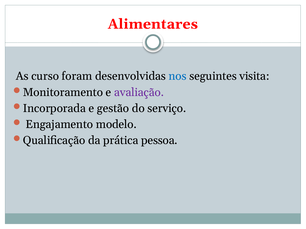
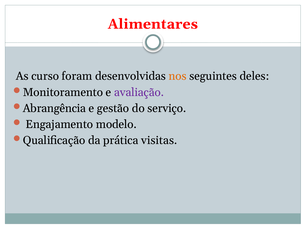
nos colour: blue -> orange
visita: visita -> deles
Incorporada: Incorporada -> Abrangência
pessoa: pessoa -> visitas
